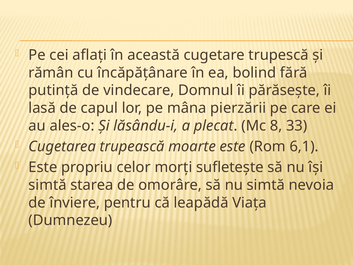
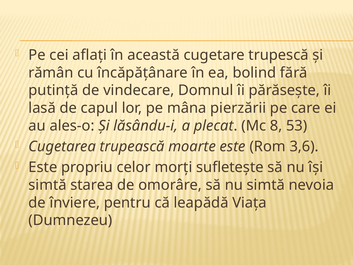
33: 33 -> 53
6,1: 6,1 -> 3,6
